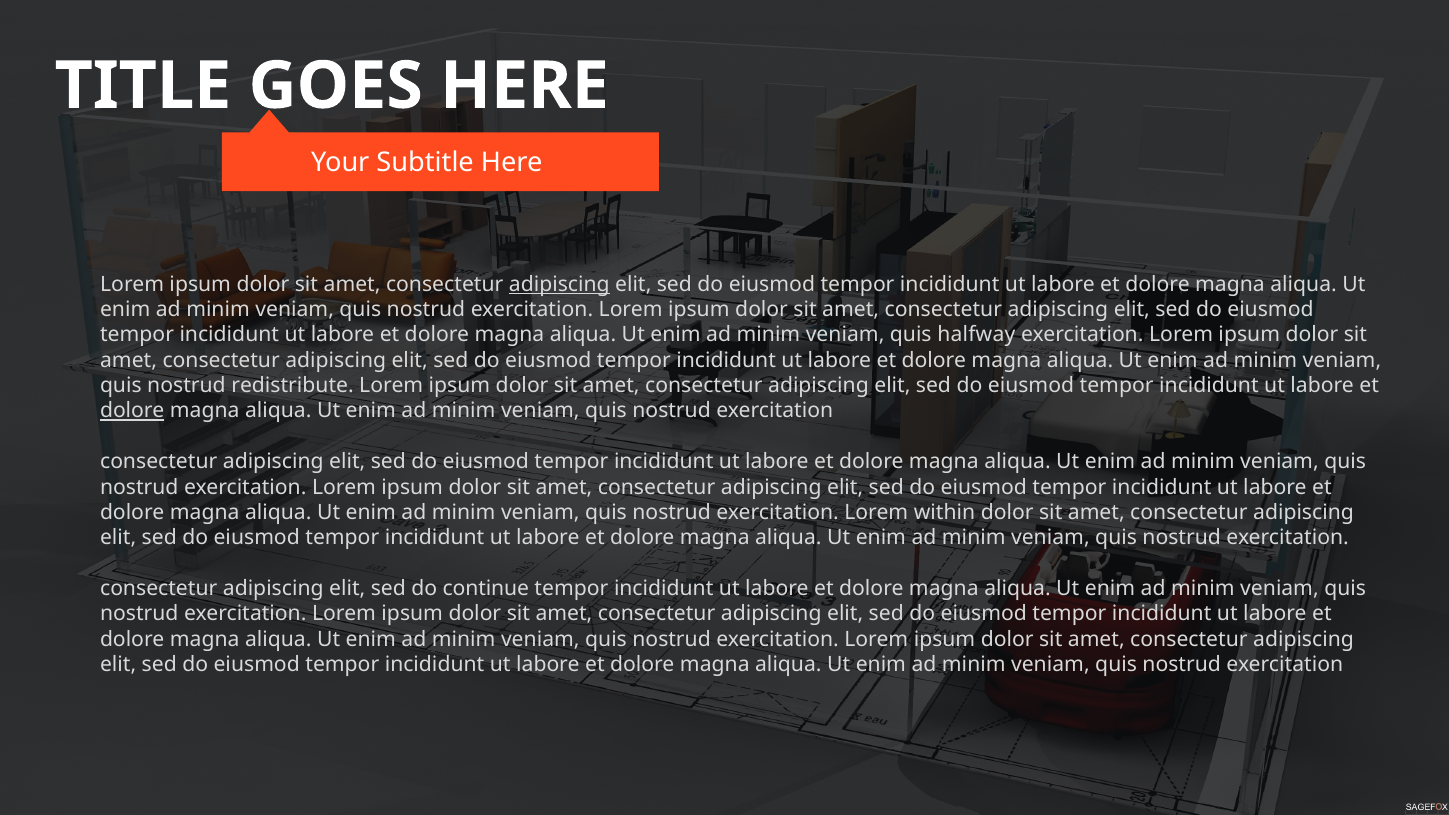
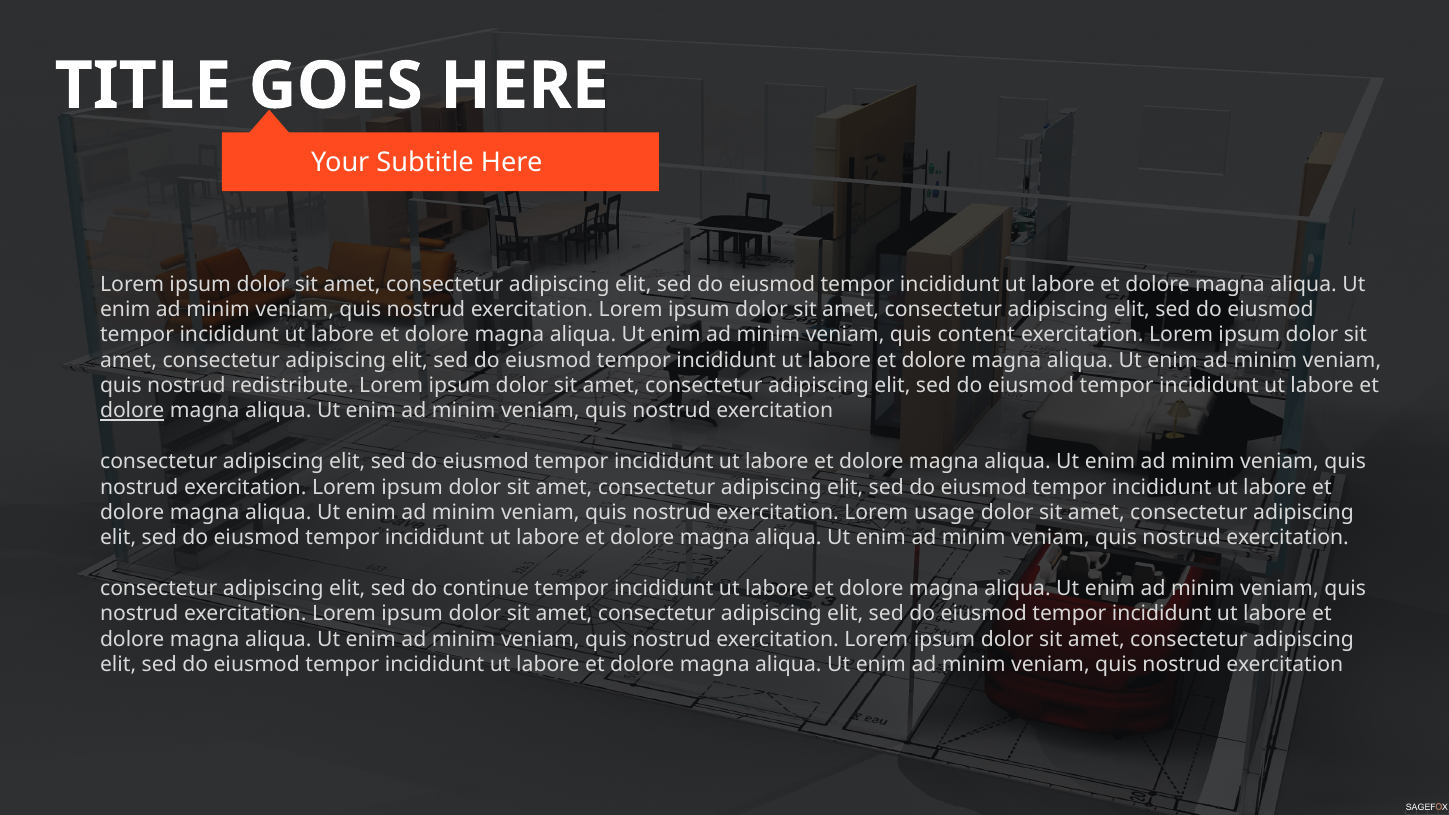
adipiscing at (559, 284) underline: present -> none
halfway: halfway -> content
within: within -> usage
